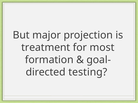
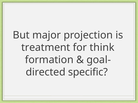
most: most -> think
testing: testing -> specific
